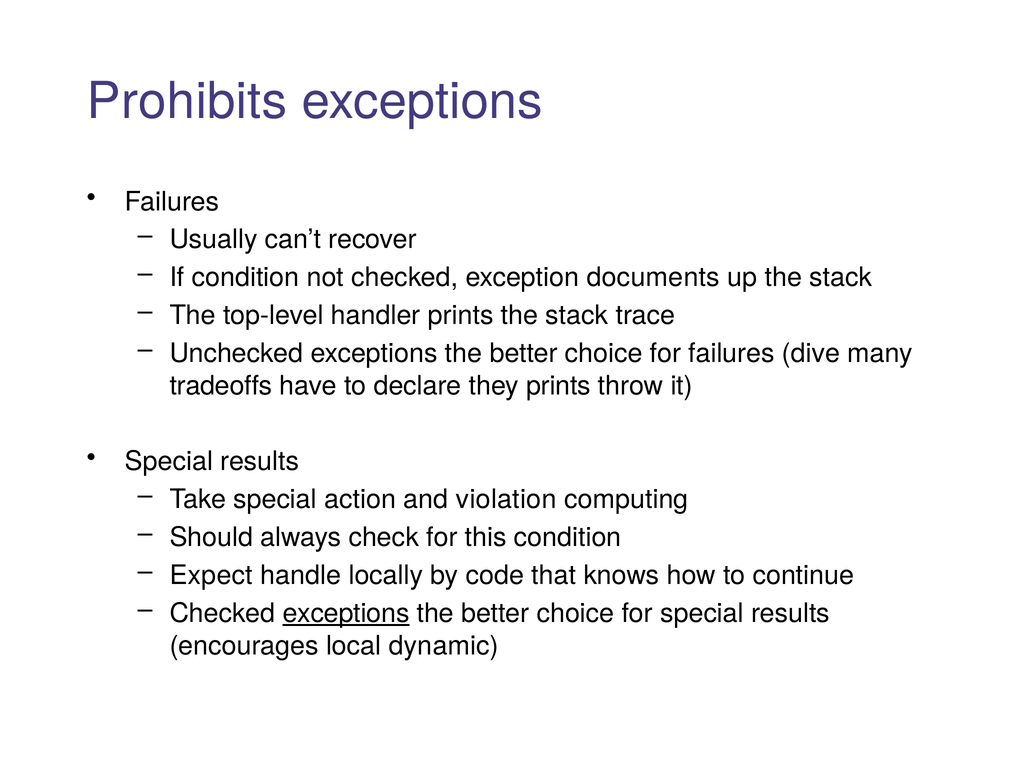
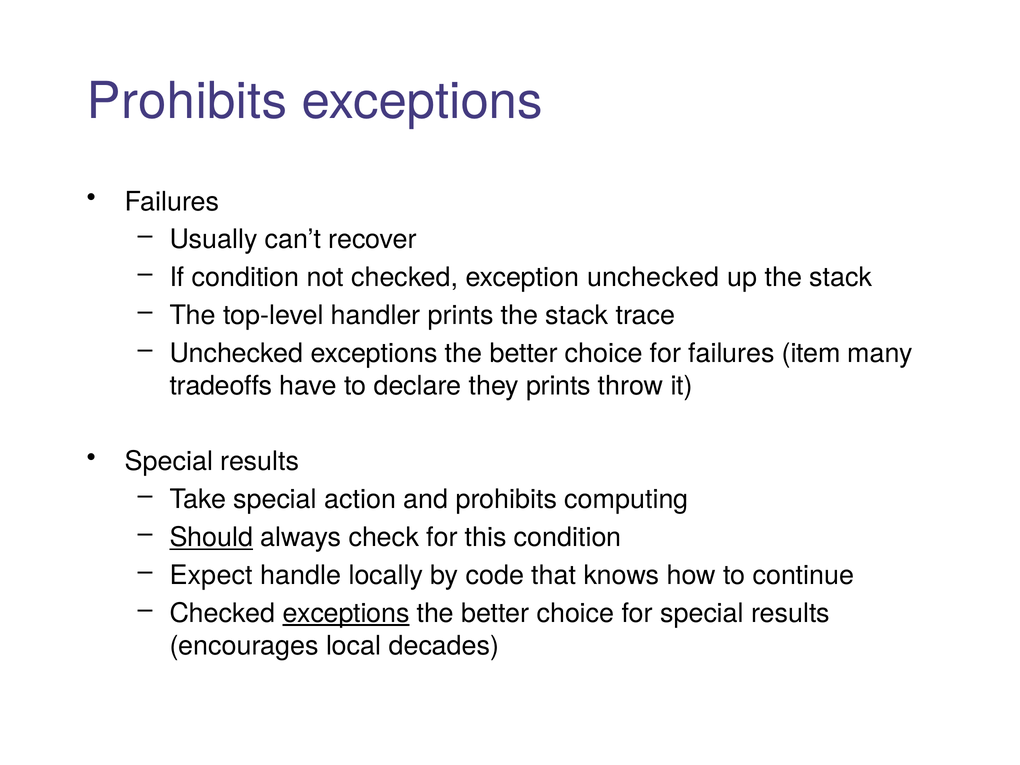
exception documents: documents -> unchecked
dive: dive -> item
and violation: violation -> prohibits
Should underline: none -> present
dynamic: dynamic -> decades
